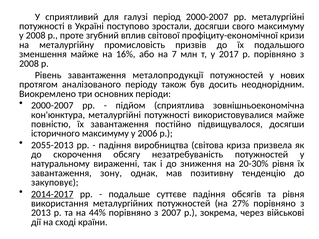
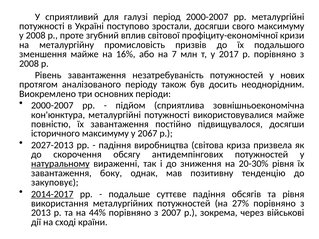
металопродукції: металопродукції -> незатребуваність
2006: 2006 -> 2067
2055-2013: 2055-2013 -> 2027-2013
незатребуваність: незатребуваність -> антидемпінгових
натуральному underline: none -> present
зону: зону -> боку
